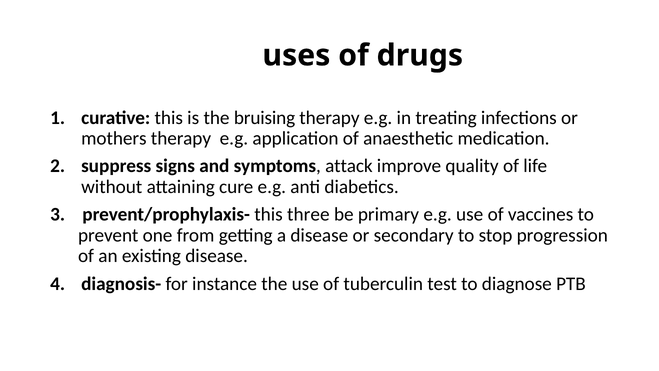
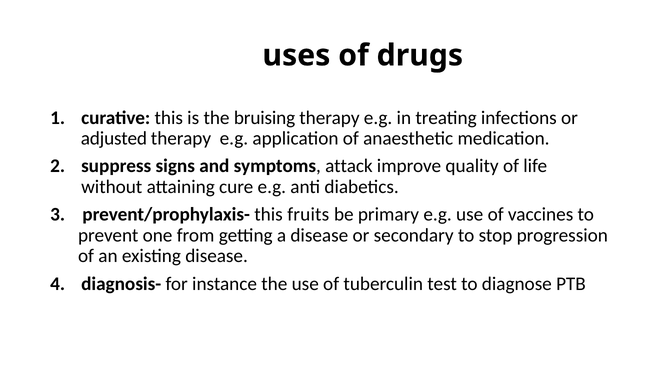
mothers: mothers -> adjusted
three: three -> fruits
